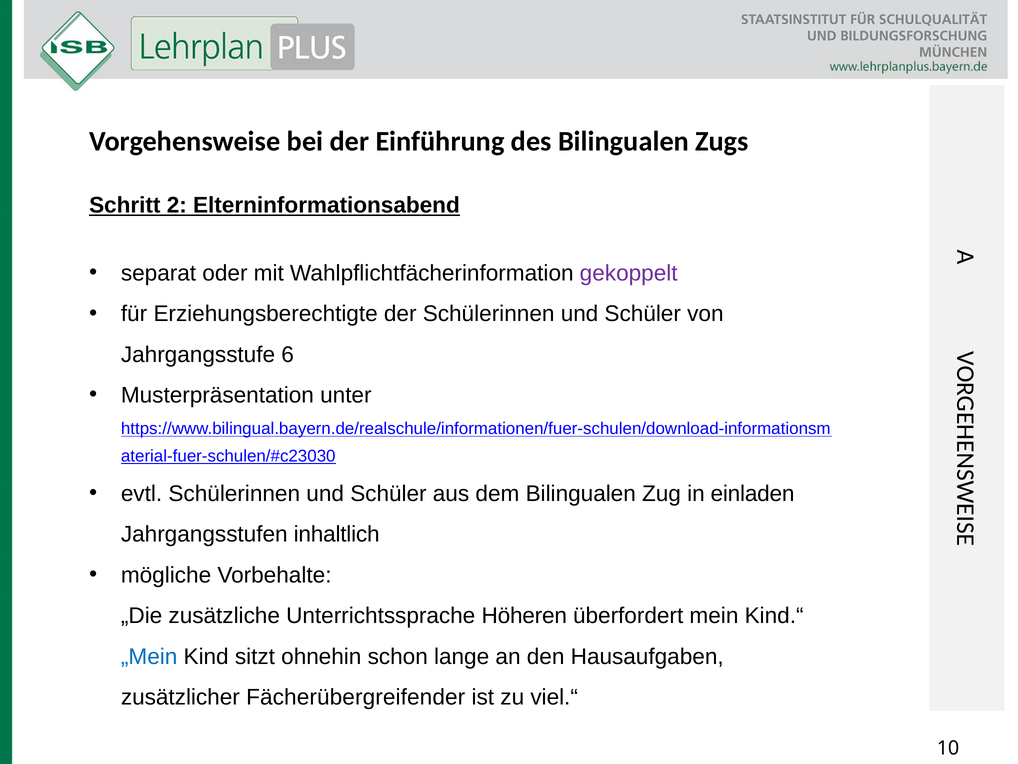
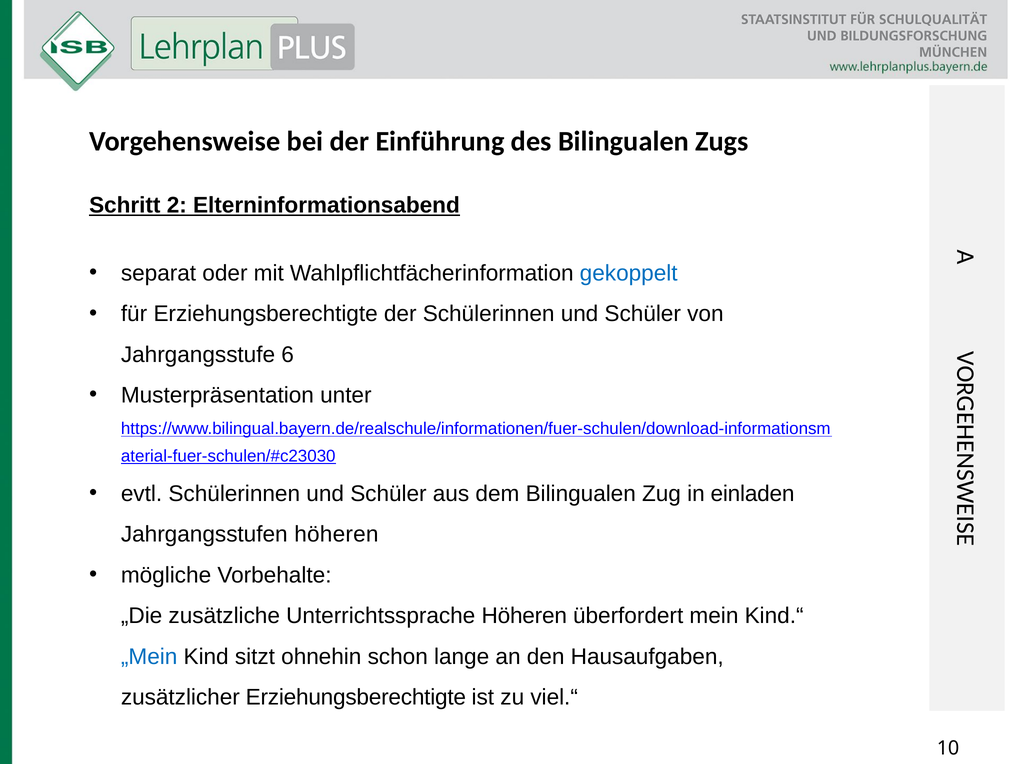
gekoppelt colour: purple -> blue
Jahrgangsstufen inhaltlich: inhaltlich -> höheren
zusätzlicher Fächerübergreifender: Fächerübergreifender -> Erziehungsberechtigte
